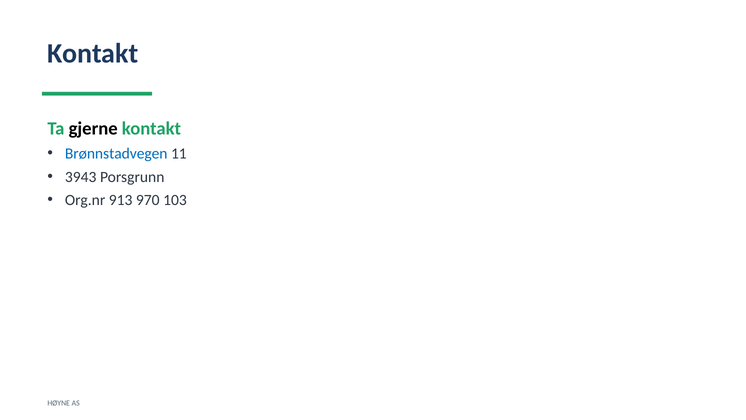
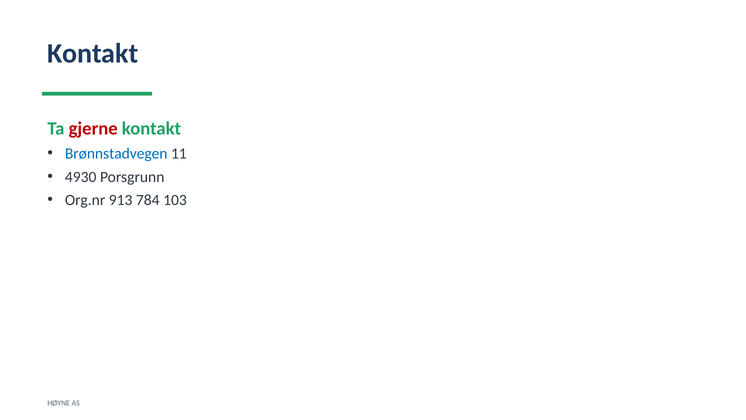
gjerne colour: black -> red
3943: 3943 -> 4930
970: 970 -> 784
